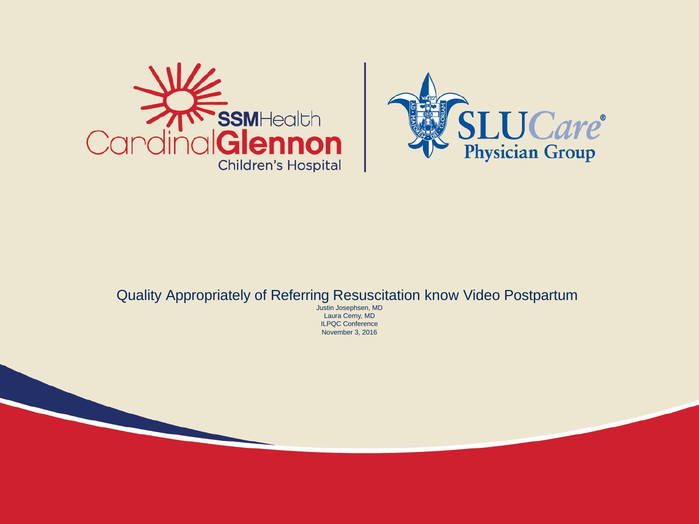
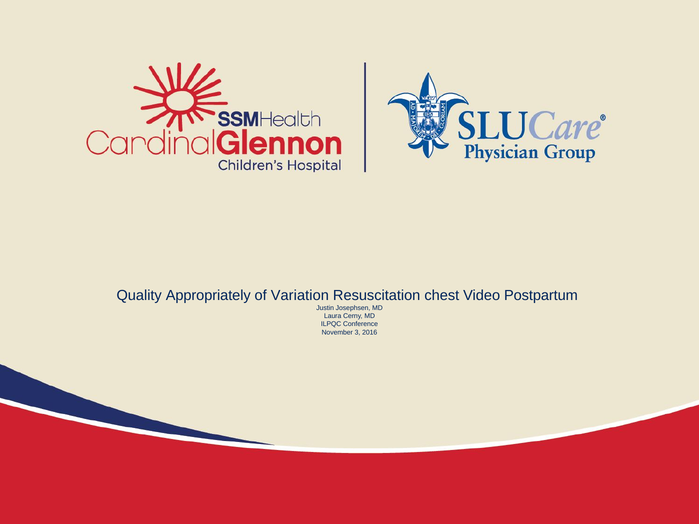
Referring: Referring -> Variation
know: know -> chest
